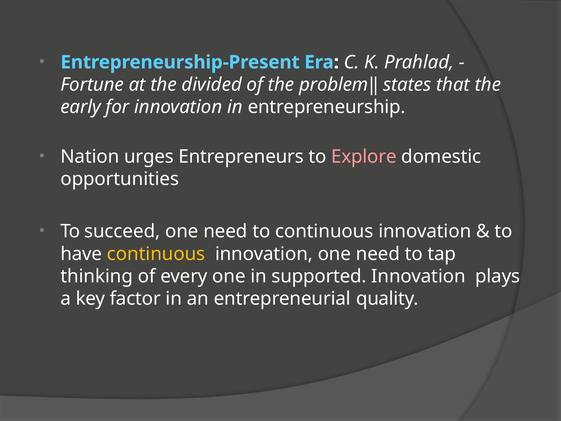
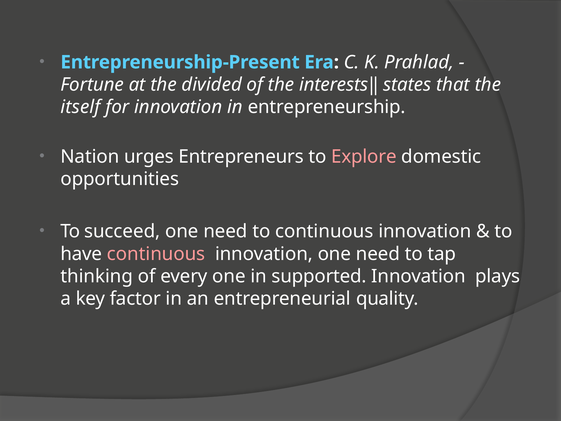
problem‖: problem‖ -> interests‖
early: early -> itself
continuous at (156, 254) colour: yellow -> pink
